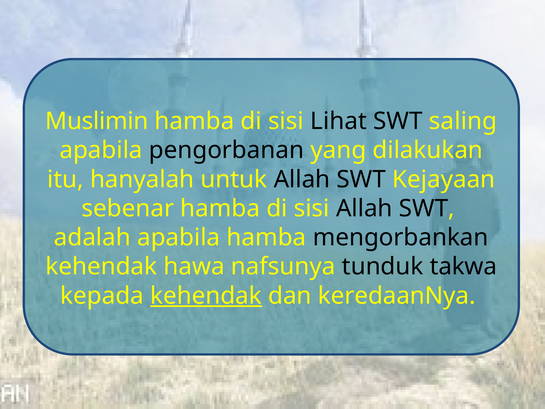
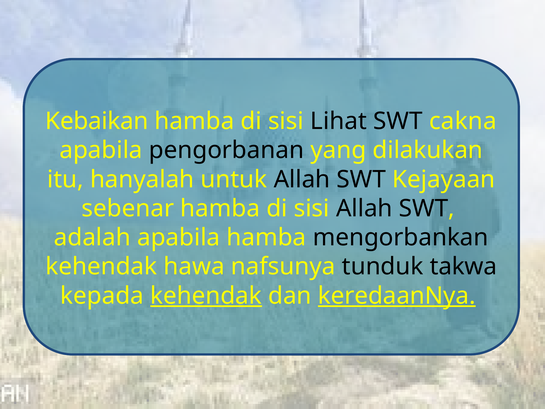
Muslimin: Muslimin -> Kebaikan
saling: saling -> cakna
keredaanNya underline: none -> present
